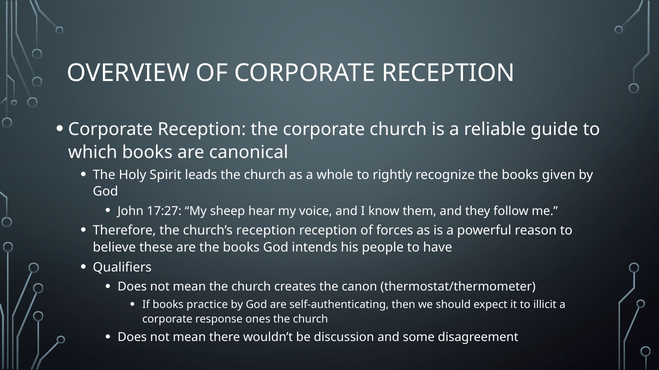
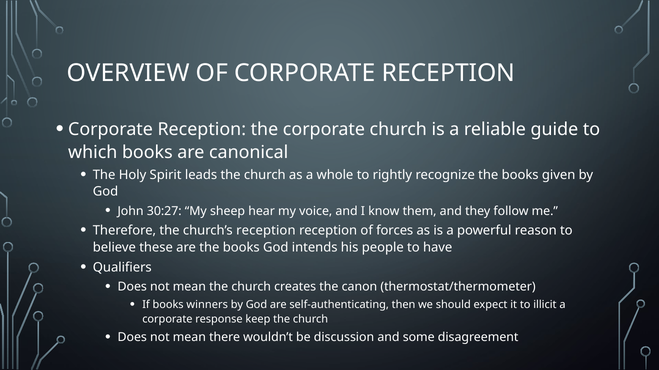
17:27: 17:27 -> 30:27
practice: practice -> winners
ones: ones -> keep
